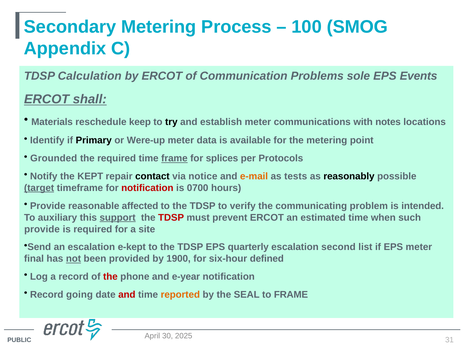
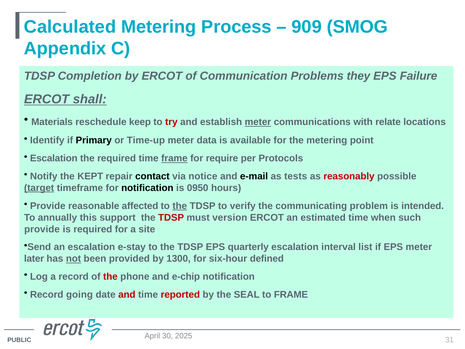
Secondary: Secondary -> Calculated
100: 100 -> 909
Calculation: Calculation -> Completion
sole: sole -> they
Events: Events -> Failure
try colour: black -> red
meter at (258, 122) underline: none -> present
notes: notes -> relate
Were-up: Were-up -> Time-up
Grounded at (54, 158): Grounded -> Escalation
splices: splices -> require
e-mail colour: orange -> black
reasonably colour: black -> red
notification at (147, 188) colour: red -> black
0700: 0700 -> 0950
the at (180, 206) underline: none -> present
auxiliary: auxiliary -> annually
support underline: present -> none
prevent: prevent -> version
e-kept: e-kept -> e-stay
second: second -> interval
final: final -> later
1900: 1900 -> 1300
e-year: e-year -> e-chip
reported colour: orange -> red
